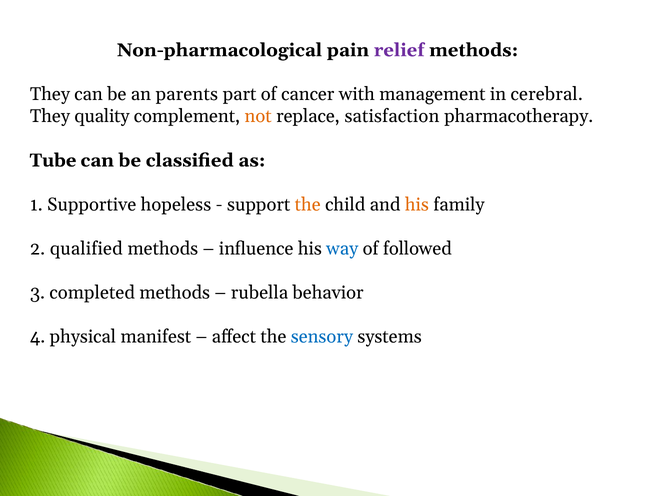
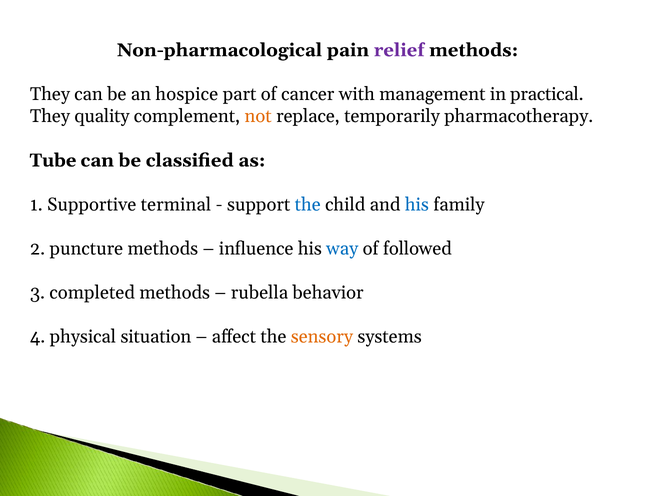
parents: parents -> hospice
cerebral: cerebral -> practical
satisfaction: satisfaction -> temporarily
hopeless: hopeless -> terminal
the at (308, 204) colour: orange -> blue
his at (417, 204) colour: orange -> blue
qualified: qualified -> puncture
manifest: manifest -> situation
sensory colour: blue -> orange
